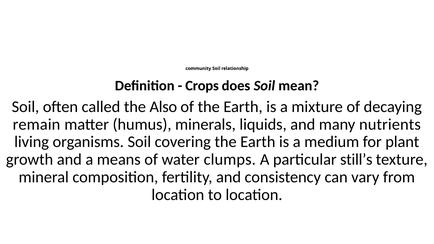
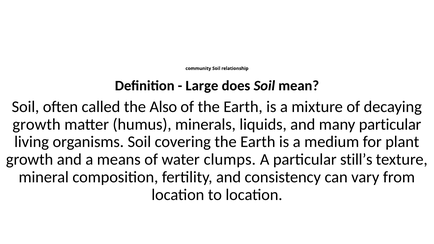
Crops: Crops -> Large
remain at (36, 124): remain -> growth
many nutrients: nutrients -> particular
